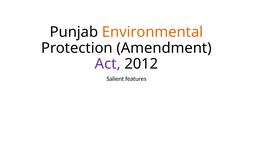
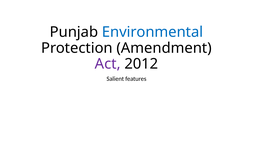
Environmental colour: orange -> blue
